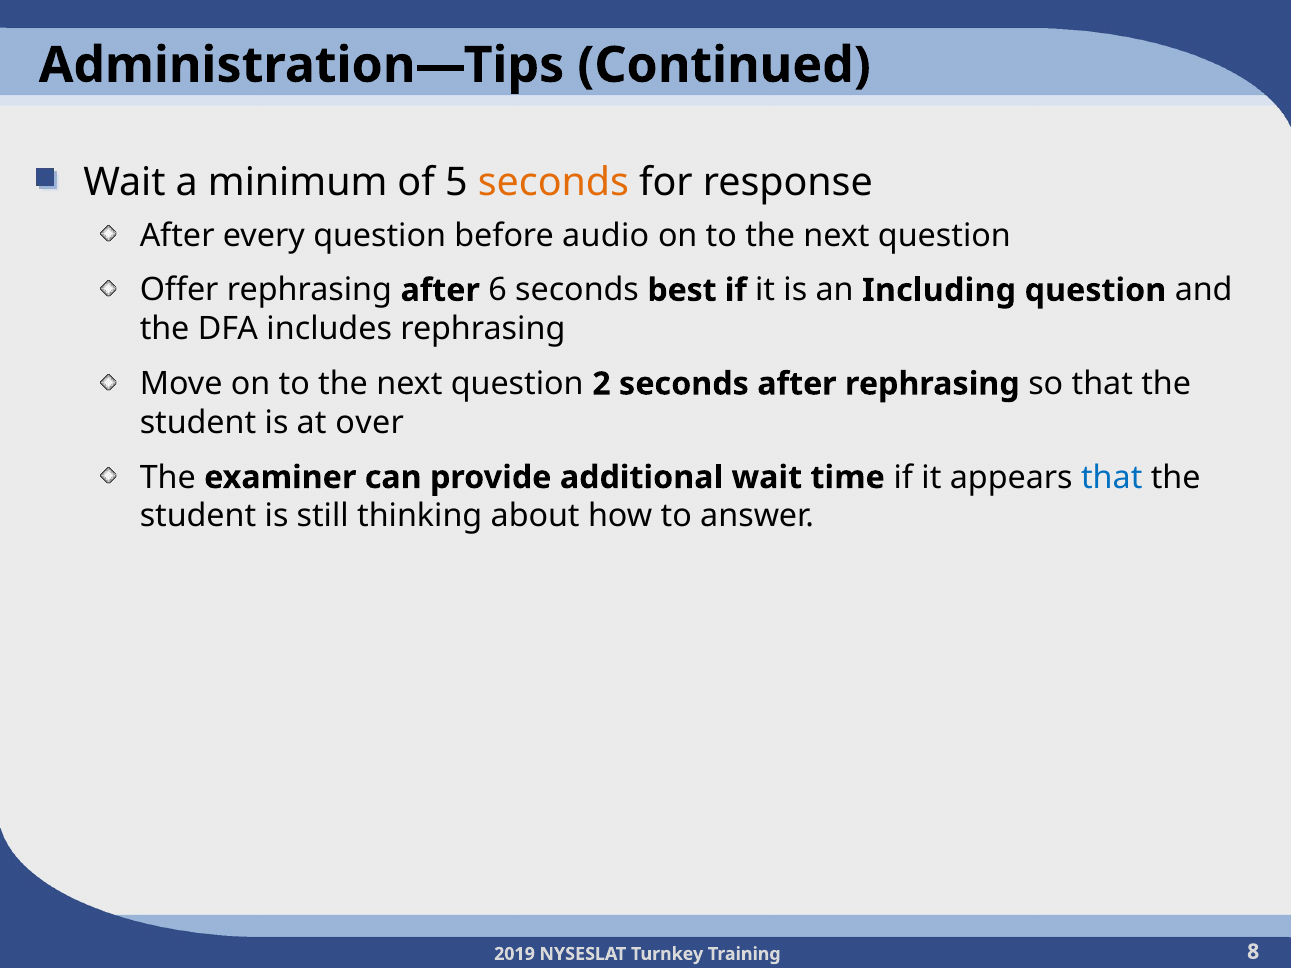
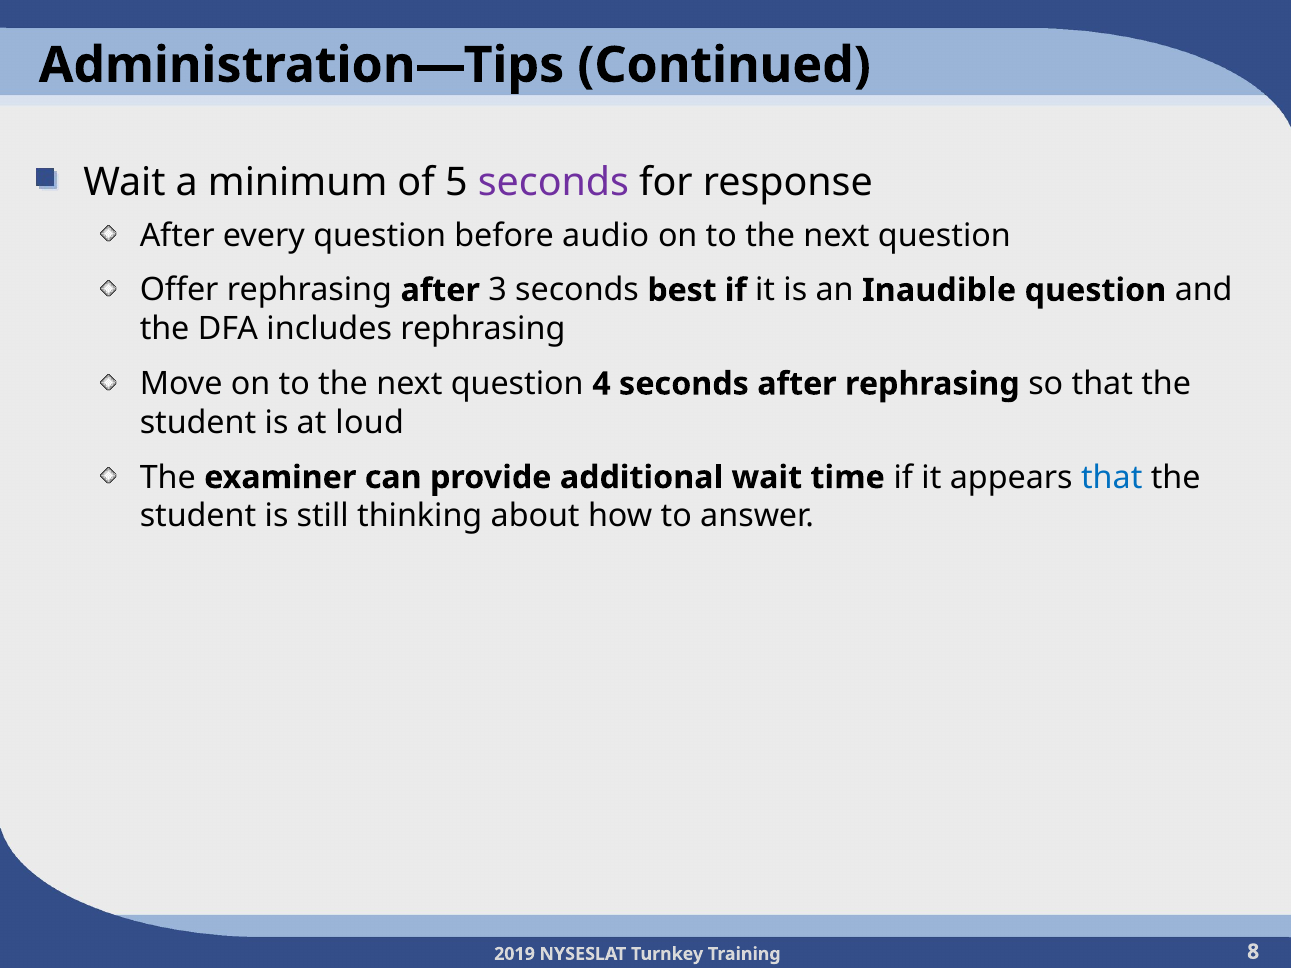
seconds at (553, 182) colour: orange -> purple
6: 6 -> 3
Including: Including -> Inaudible
2: 2 -> 4
over: over -> loud
